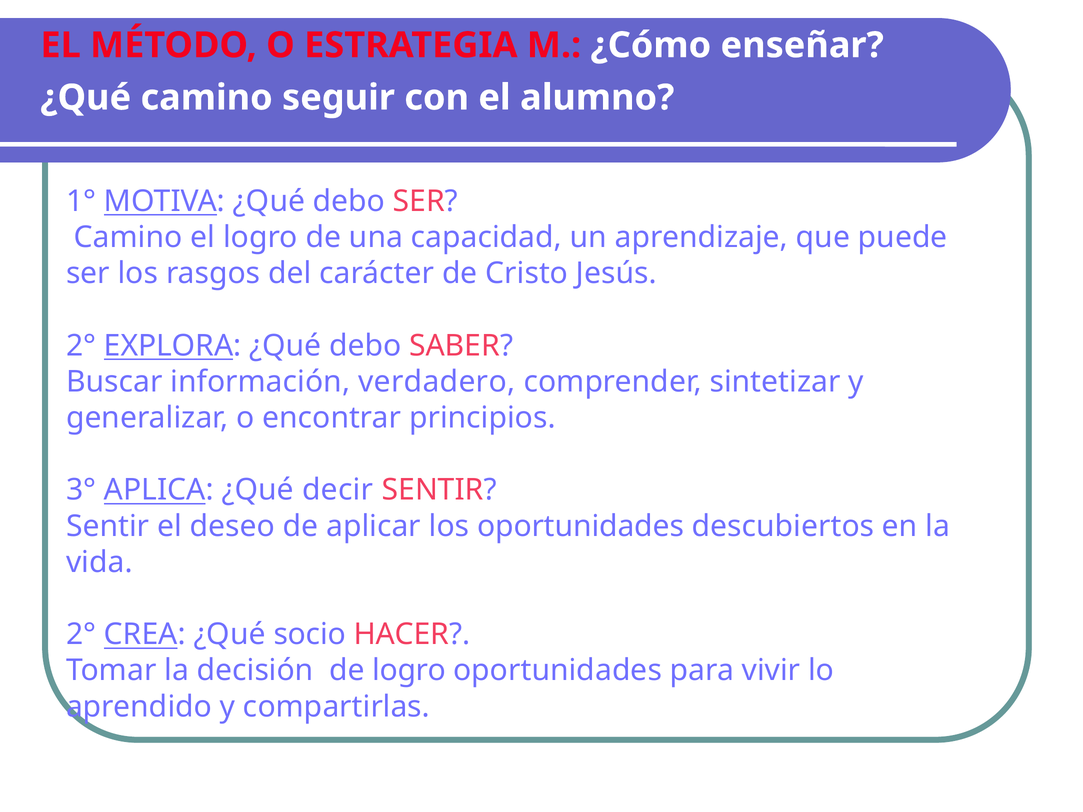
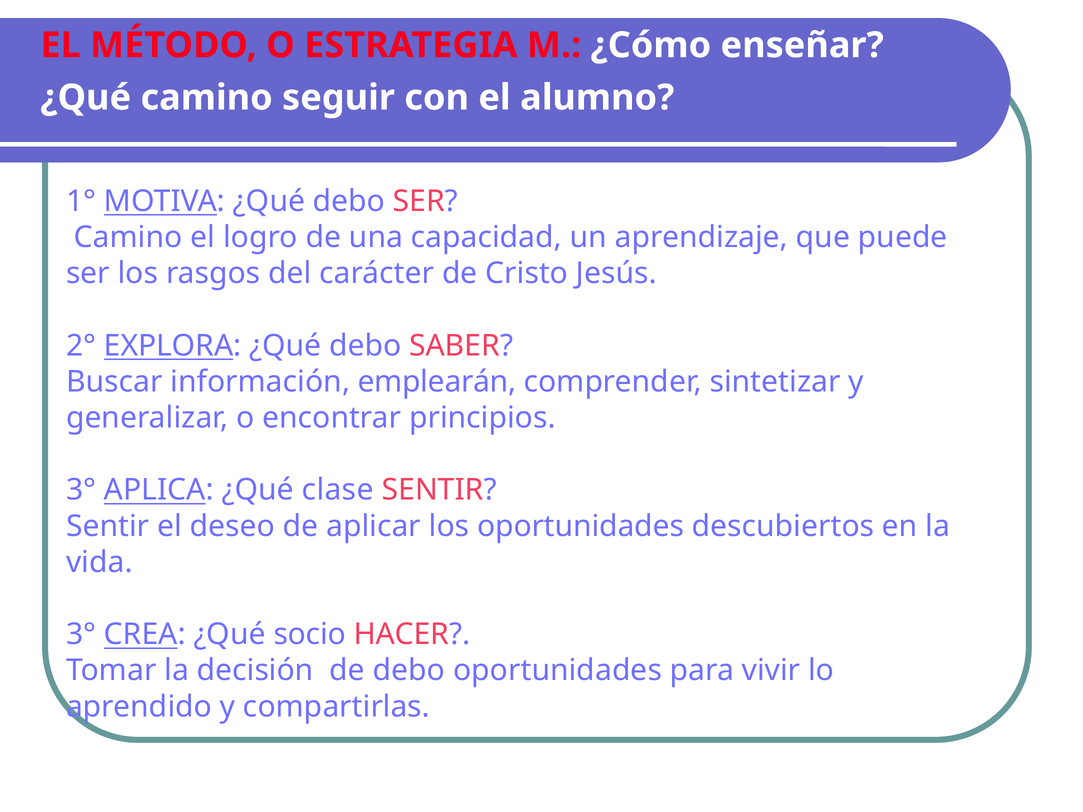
verdadero: verdadero -> emplearán
decir: decir -> clase
2° at (81, 635): 2° -> 3°
de logro: logro -> debo
